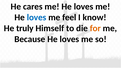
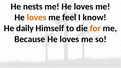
cares: cares -> nests
loves at (37, 17) colour: blue -> orange
truly: truly -> daily
